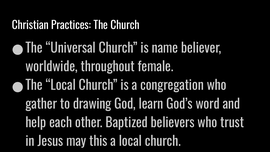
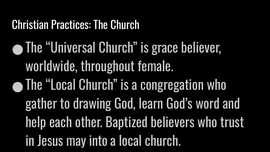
name: name -> grace
this: this -> into
